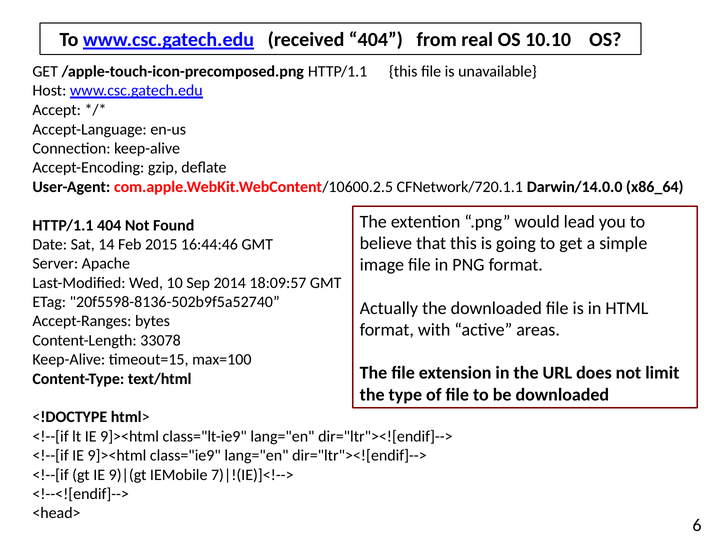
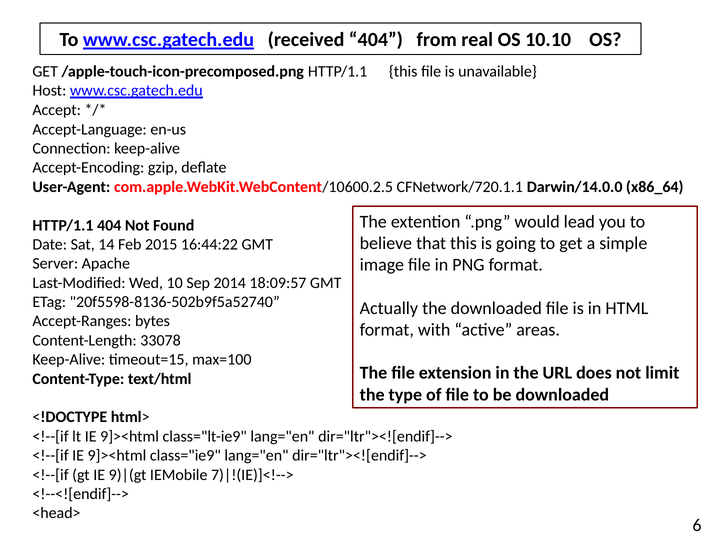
16:44:46: 16:44:46 -> 16:44:22
